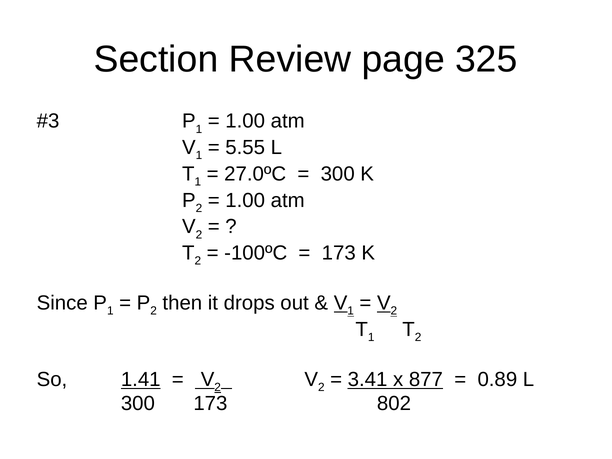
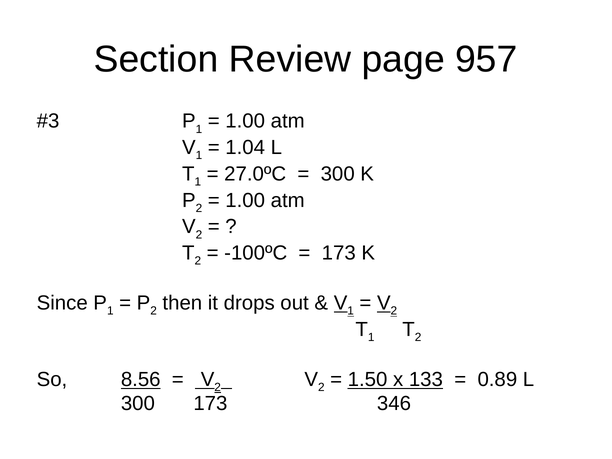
325: 325 -> 957
5.55: 5.55 -> 1.04
1.41: 1.41 -> 8.56
3.41: 3.41 -> 1.50
877: 877 -> 133
802: 802 -> 346
